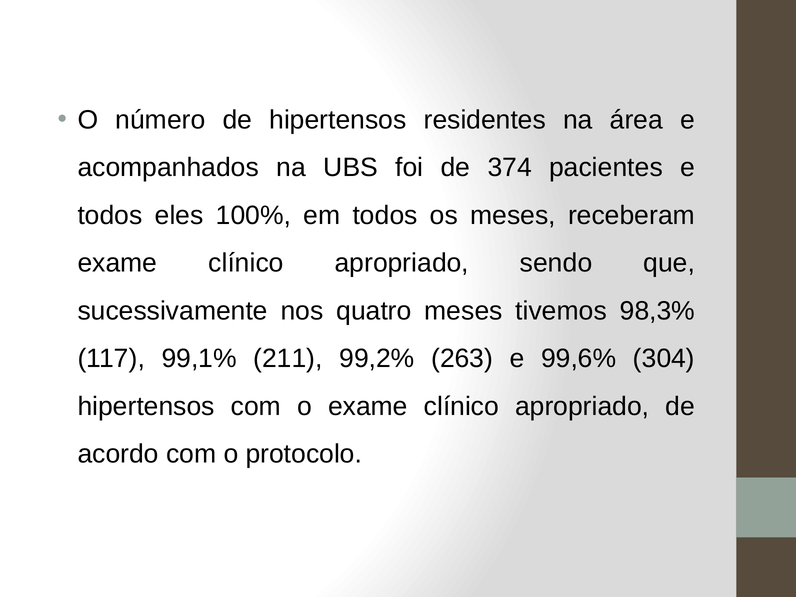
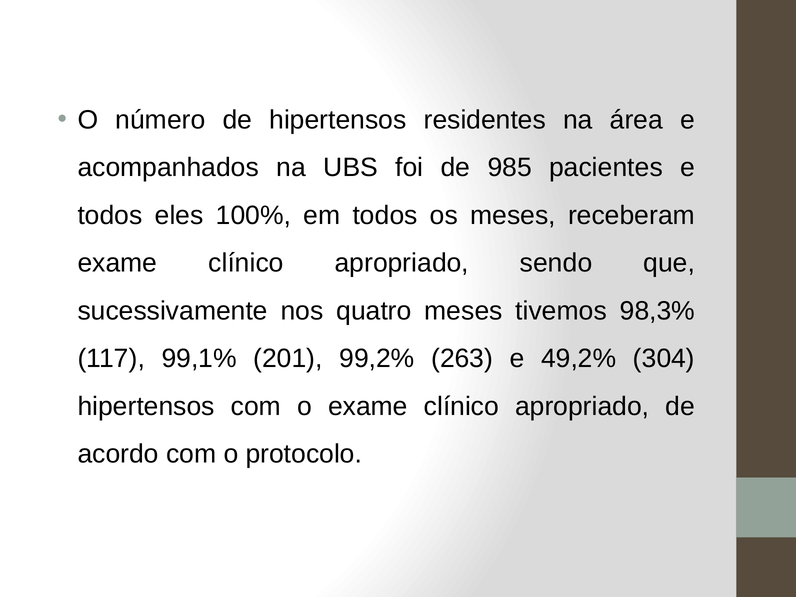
374: 374 -> 985
211: 211 -> 201
99,6%: 99,6% -> 49,2%
